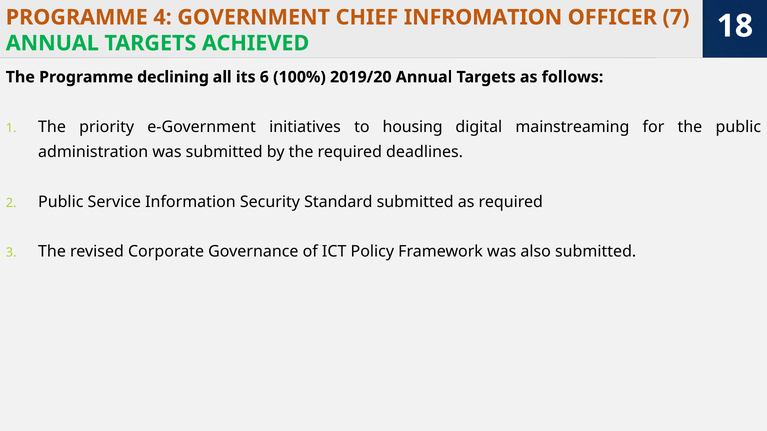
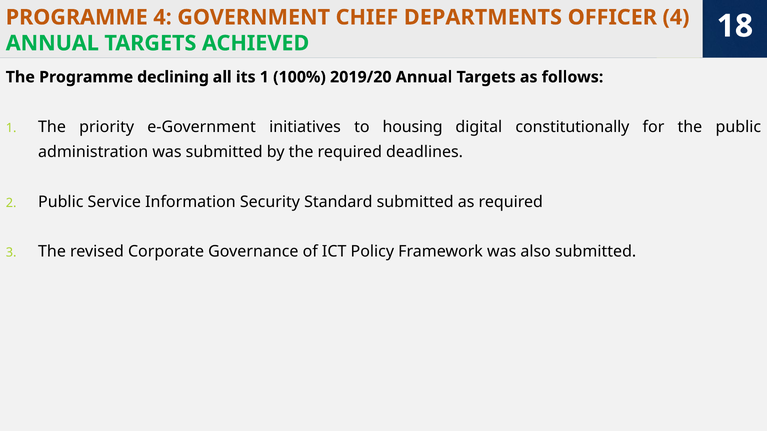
INFROMATION: INFROMATION -> DEPARTMENTS
OFFICER 7: 7 -> 4
its 6: 6 -> 1
mainstreaming: mainstreaming -> constitutionally
